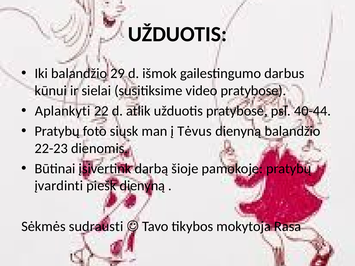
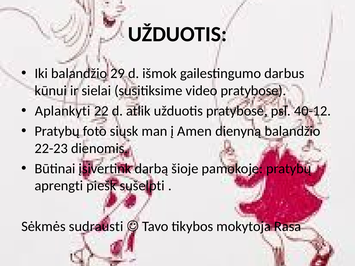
40-44: 40-44 -> 40-12
Tėvus: Tėvus -> Amen
įvardinti: įvardinti -> aprengti
piešk dienyną: dienyną -> sušelpti
